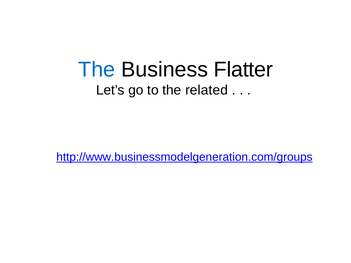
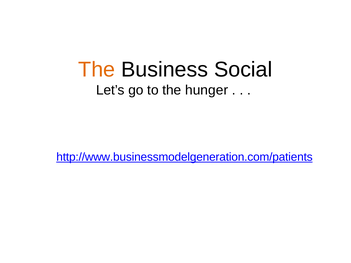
The at (97, 70) colour: blue -> orange
Flatter: Flatter -> Social
related: related -> hunger
http://www.businessmodelgeneration.com/groups: http://www.businessmodelgeneration.com/groups -> http://www.businessmodelgeneration.com/patients
